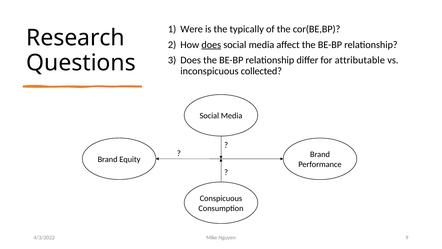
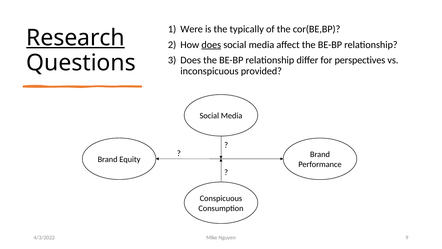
Research underline: none -> present
attributable: attributable -> perspectives
collected: collected -> provided
